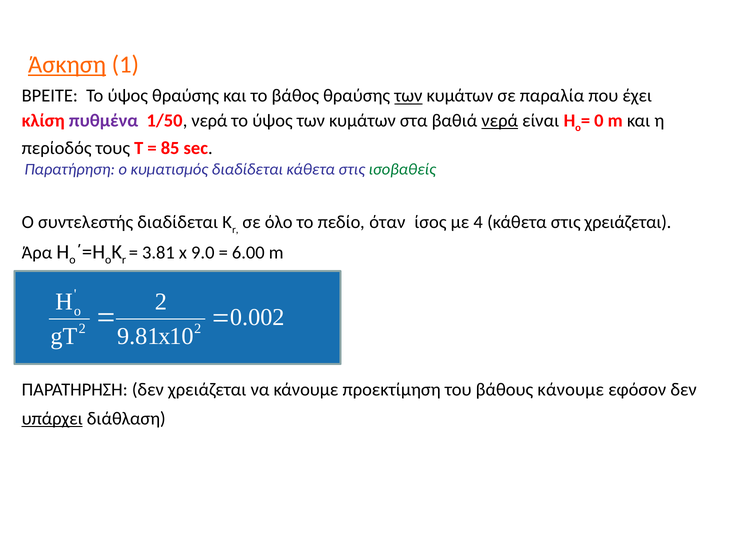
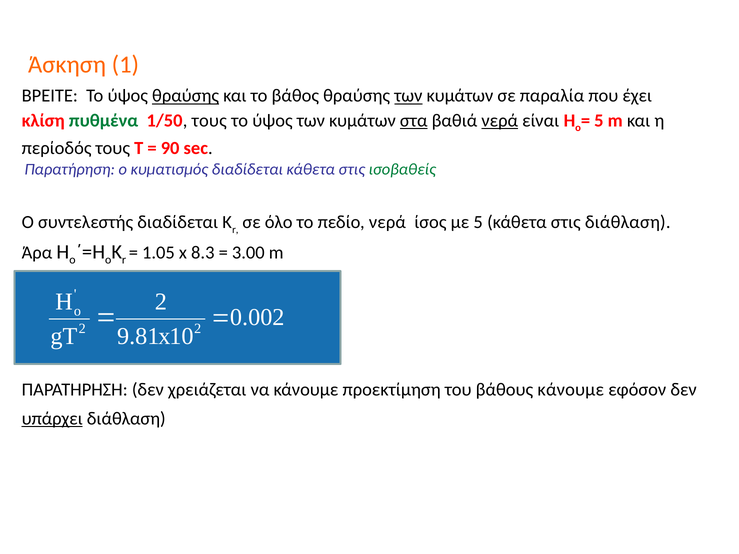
Άσκηση underline: present -> none
θραύσης at (186, 96) underline: none -> present
πυθμένα colour: purple -> green
1/50 νερά: νερά -> τους
στα underline: none -> present
0 at (599, 121): 0 -> 5
85: 85 -> 90
πεδίο όταν: όταν -> νερά
με 4: 4 -> 5
στις χρειάζεται: χρειάζεται -> διάθλαση
3.81: 3.81 -> 1.05
9.0: 9.0 -> 8.3
6.00: 6.00 -> 3.00
